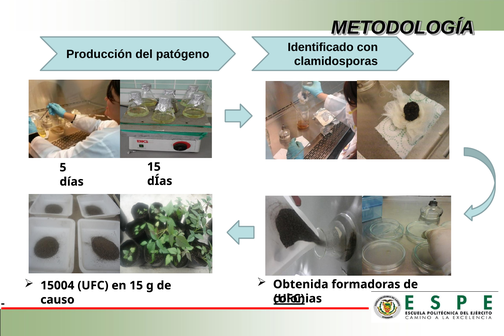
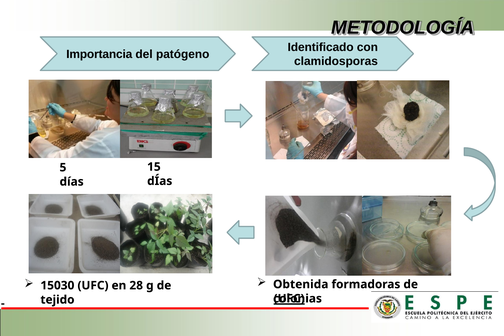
Producción: Producción -> Importancia
15004: 15004 -> 15030
en 15: 15 -> 28
causo: causo -> tejido
